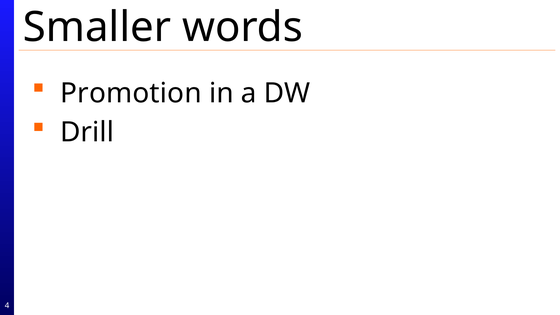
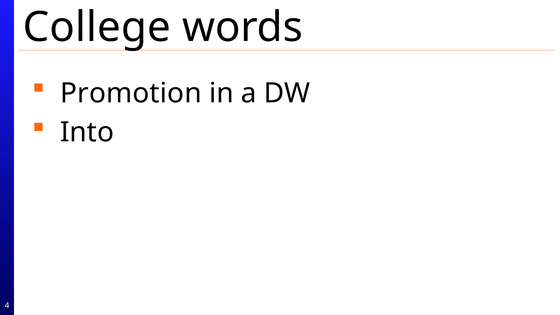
Smaller: Smaller -> College
Drill: Drill -> Into
